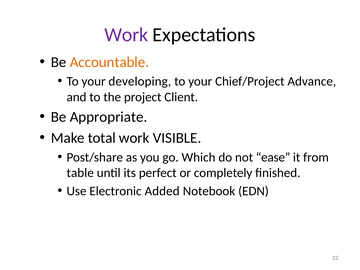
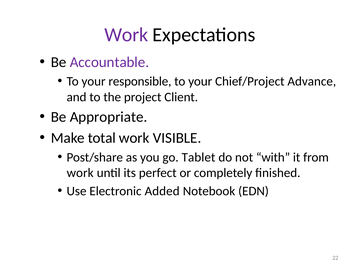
Accountable colour: orange -> purple
developing: developing -> responsible
Which: Which -> Tablet
ease: ease -> with
table at (80, 173): table -> work
